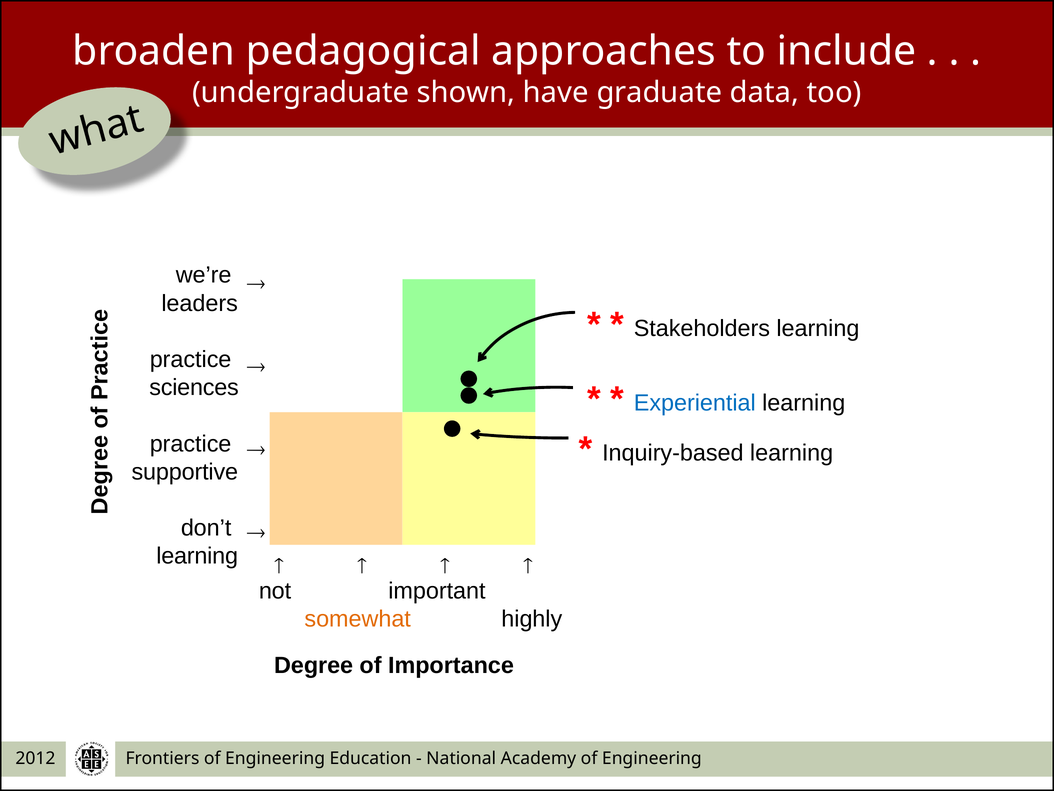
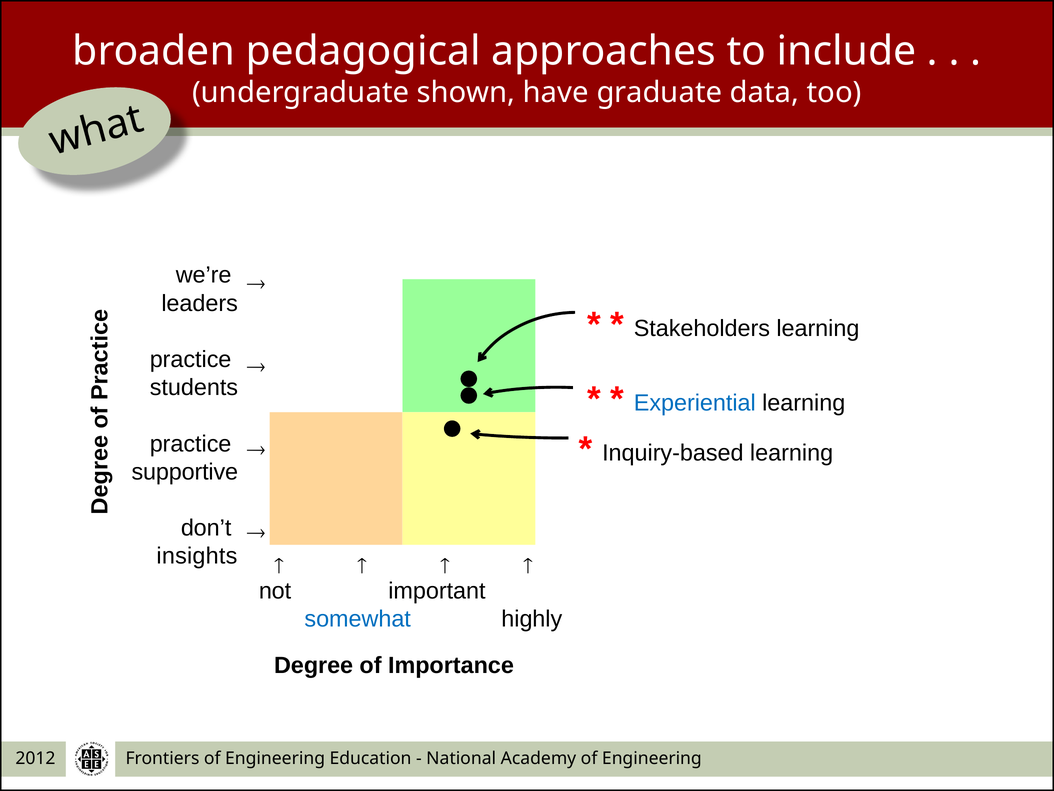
sciences: sciences -> students
learning at (197, 556): learning -> insights
somewhat colour: orange -> blue
